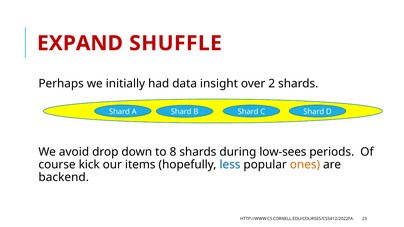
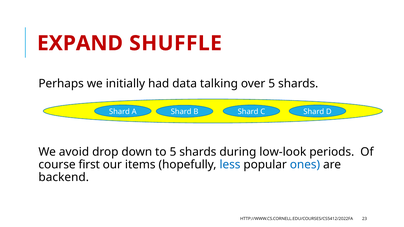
insight: insight -> talking
over 2: 2 -> 5
to 8: 8 -> 5
low-sees: low-sees -> low-look
kick: kick -> first
ones colour: orange -> blue
